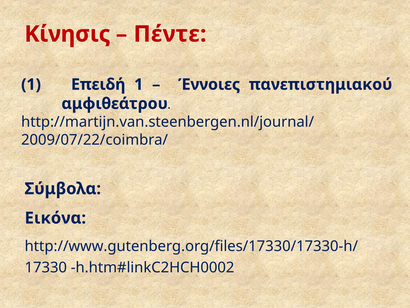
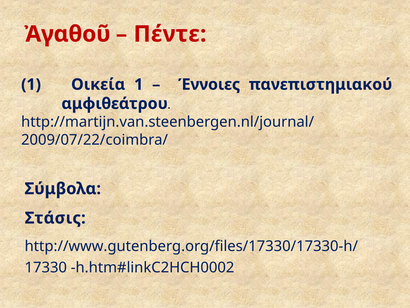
Κίνησις: Κίνησις -> Ἀγαθοῦ
Επειδή: Επειδή -> Οικεία
Εικόνα: Εικόνα -> Στάσις
